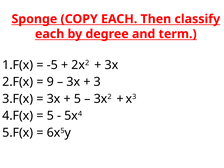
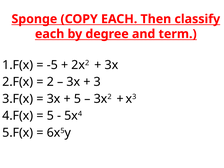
9: 9 -> 2
